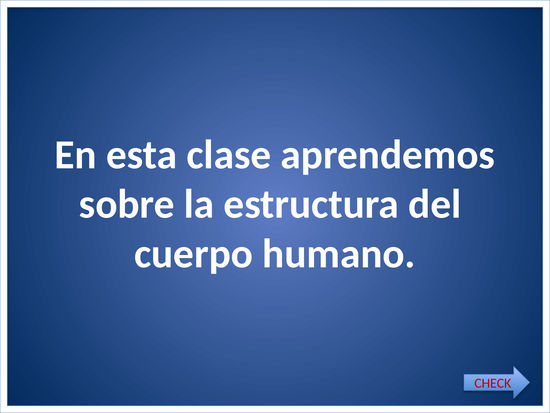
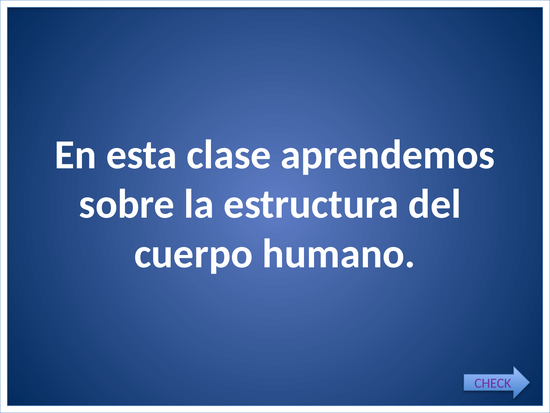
CHECK colour: red -> purple
